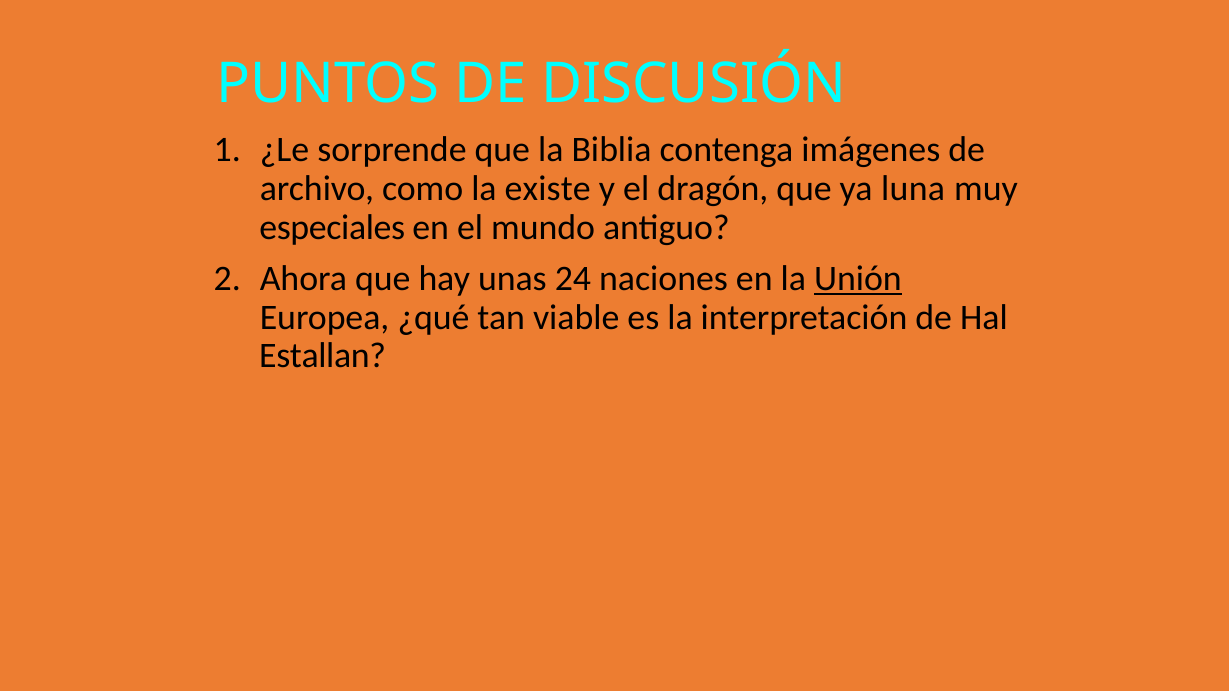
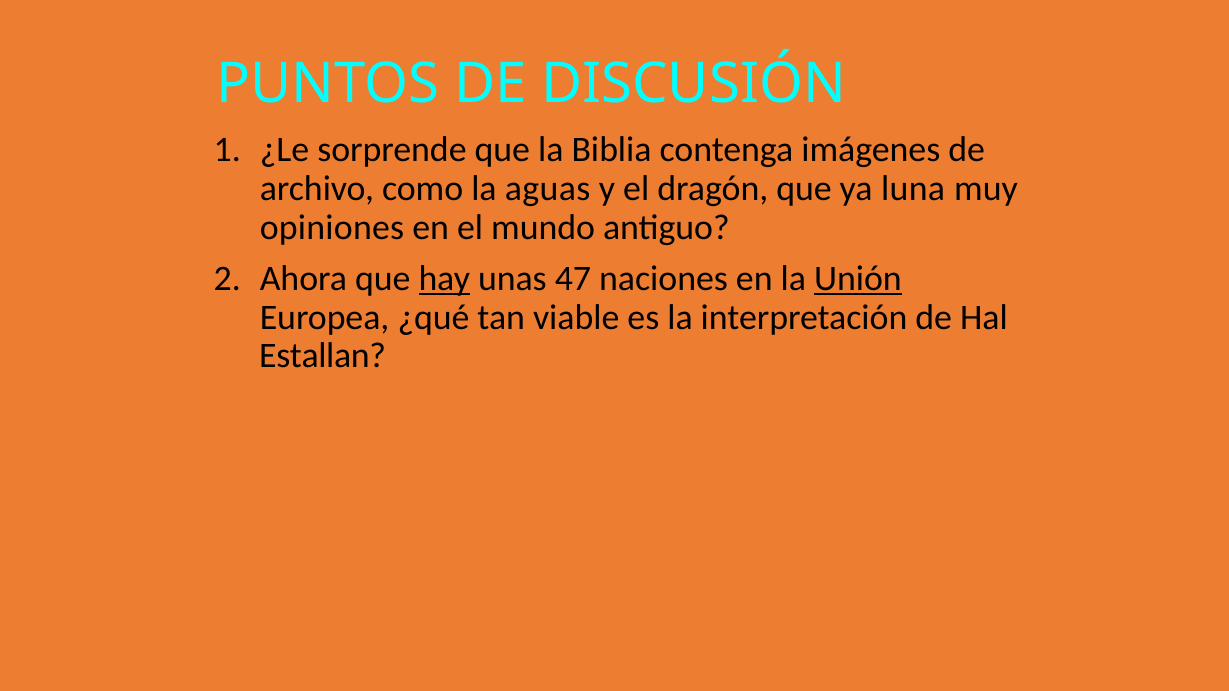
existe: existe -> aguas
especiales: especiales -> opiniones
hay underline: none -> present
24: 24 -> 47
